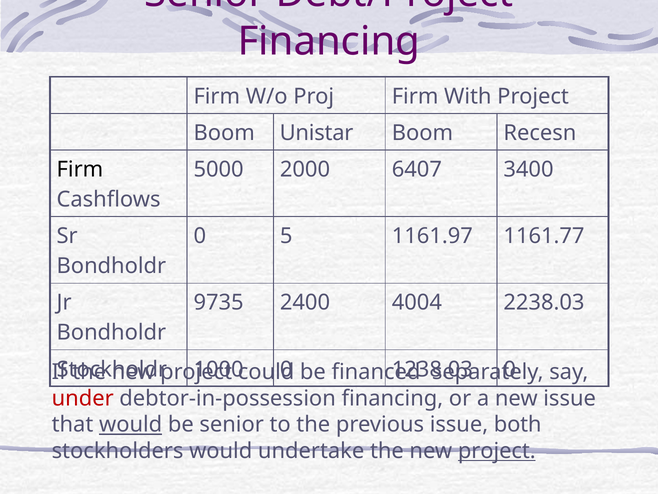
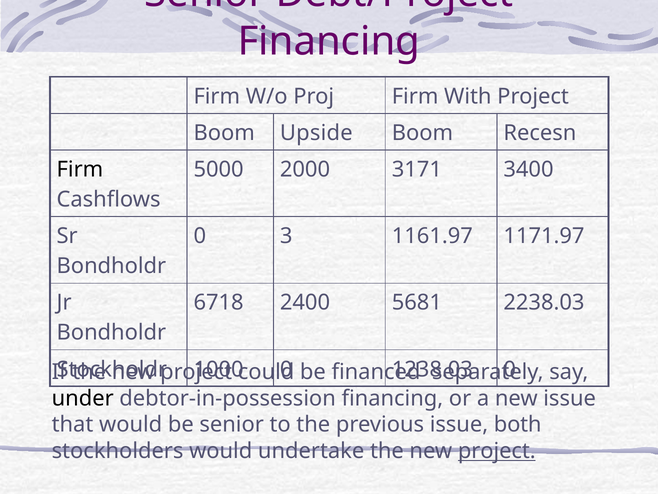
Unistar: Unistar -> Upside
6407: 6407 -> 3171
5: 5 -> 3
1161.77: 1161.77 -> 1171.97
9735: 9735 -> 6718
4004: 4004 -> 5681
under colour: red -> black
would at (131, 424) underline: present -> none
